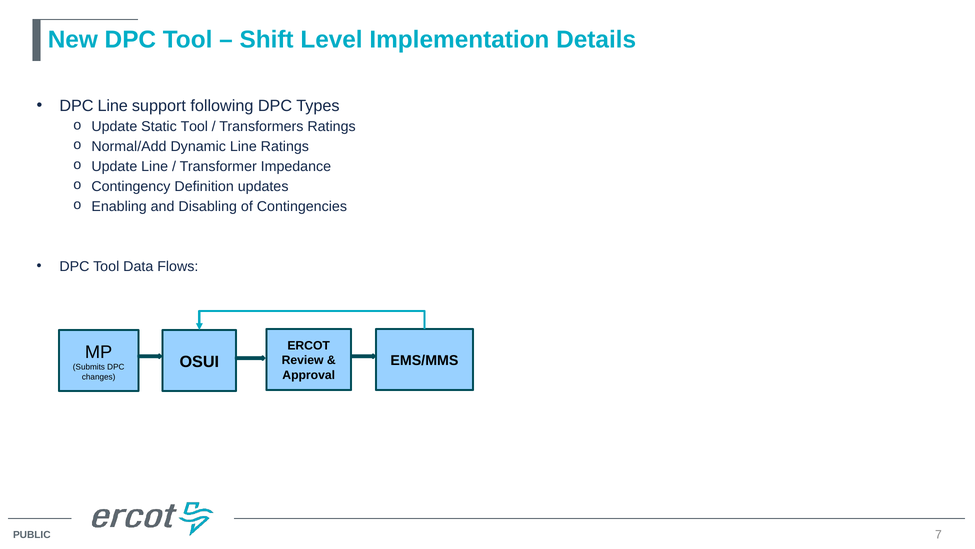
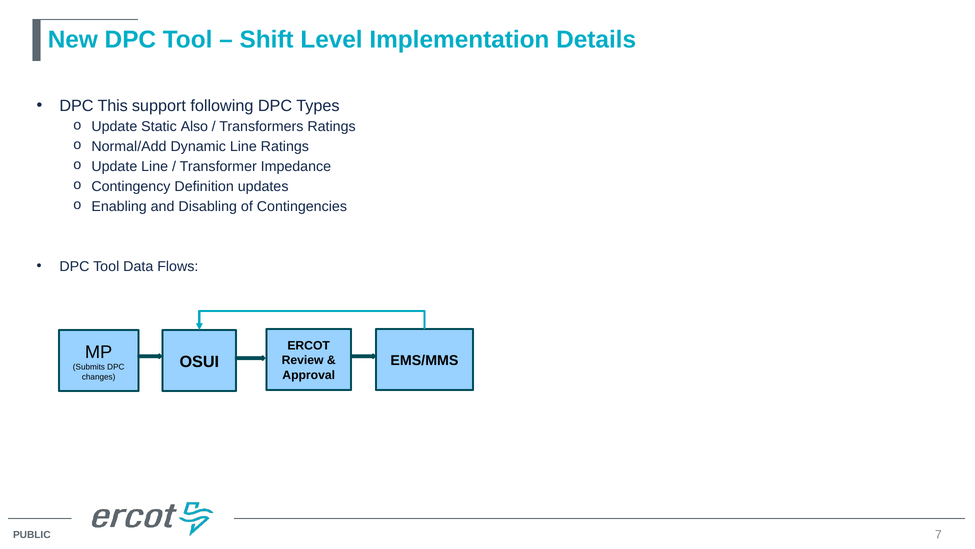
DPC Line: Line -> This
Static Tool: Tool -> Also
